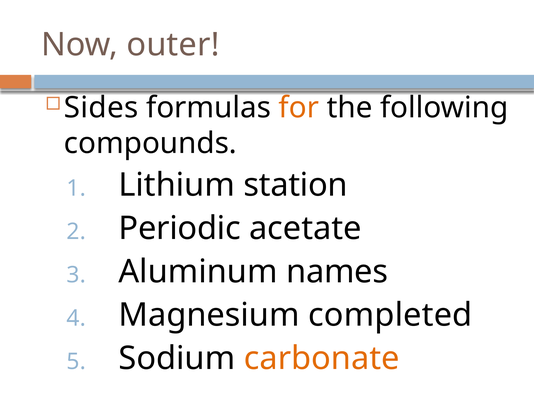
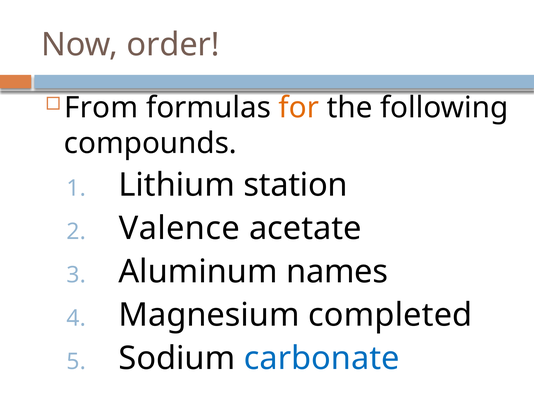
outer: outer -> order
Sides: Sides -> From
Periodic: Periodic -> Valence
carbonate colour: orange -> blue
